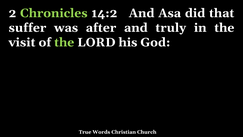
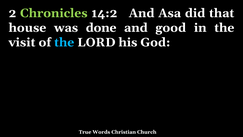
suffer: suffer -> house
after: after -> done
truly: truly -> good
the at (64, 42) colour: light green -> light blue
